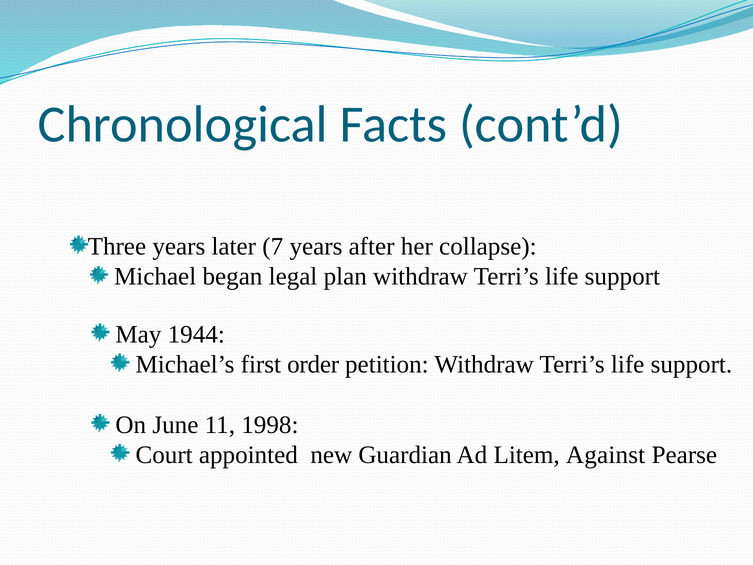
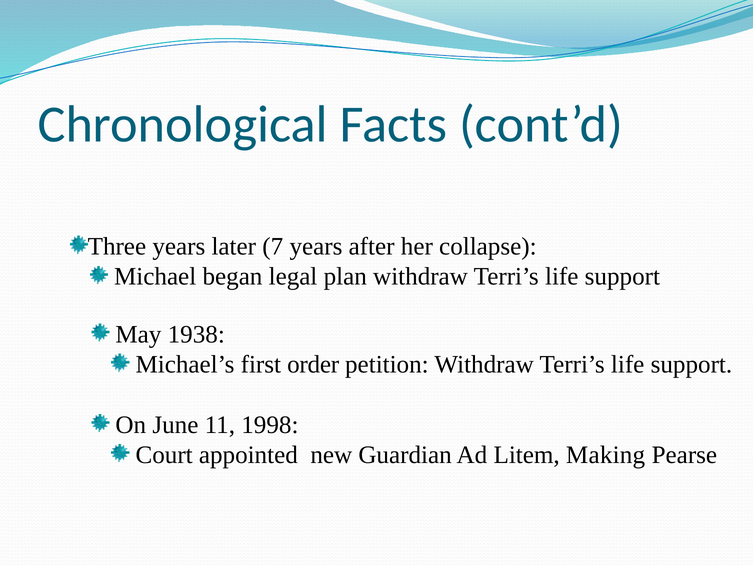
1944: 1944 -> 1938
Against: Against -> Making
